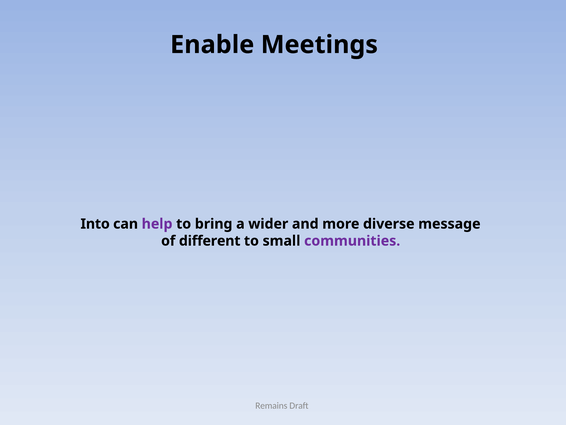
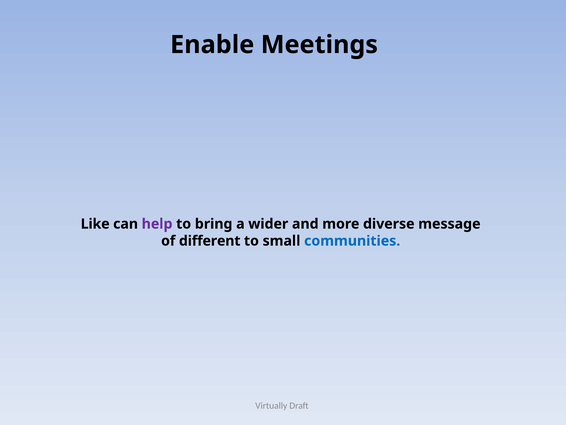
Into: Into -> Like
communities colour: purple -> blue
Remains: Remains -> Virtually
